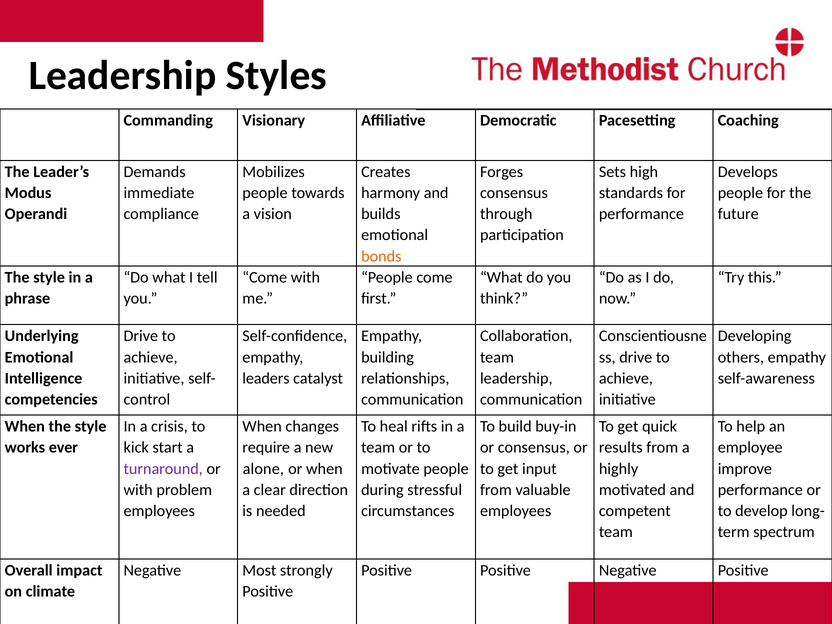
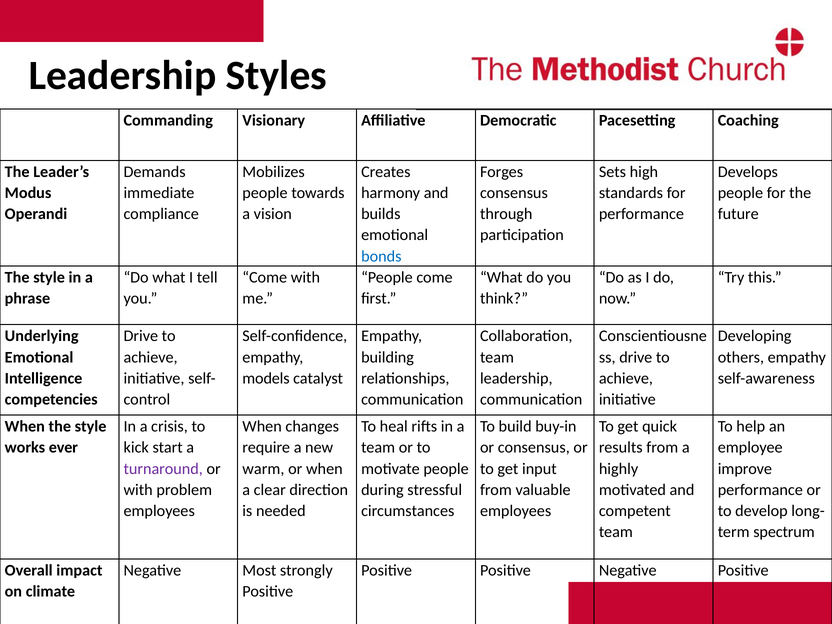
bonds colour: orange -> blue
leaders: leaders -> models
alone: alone -> warm
